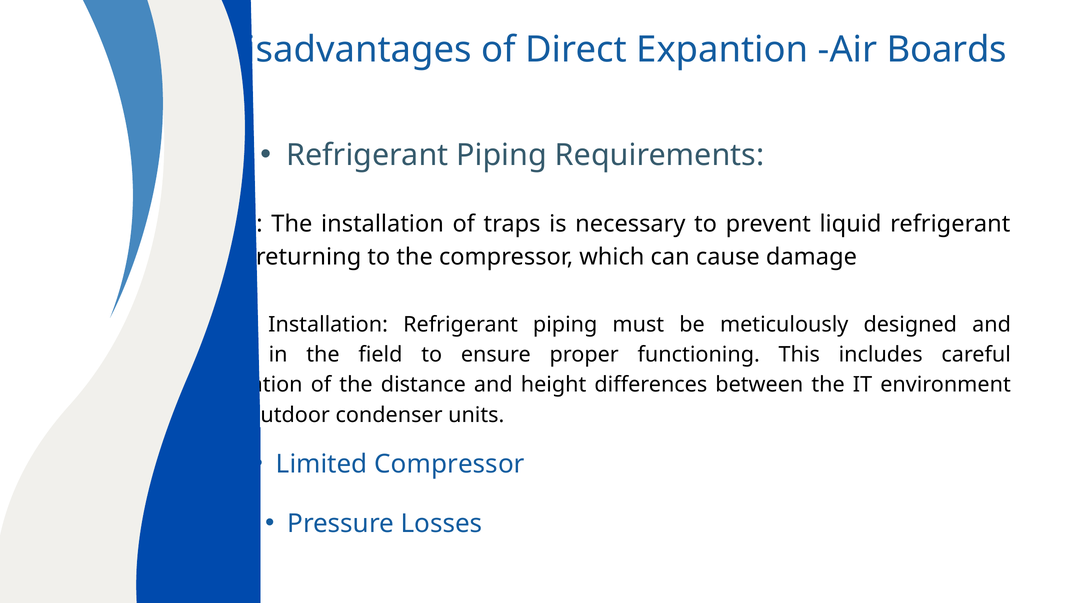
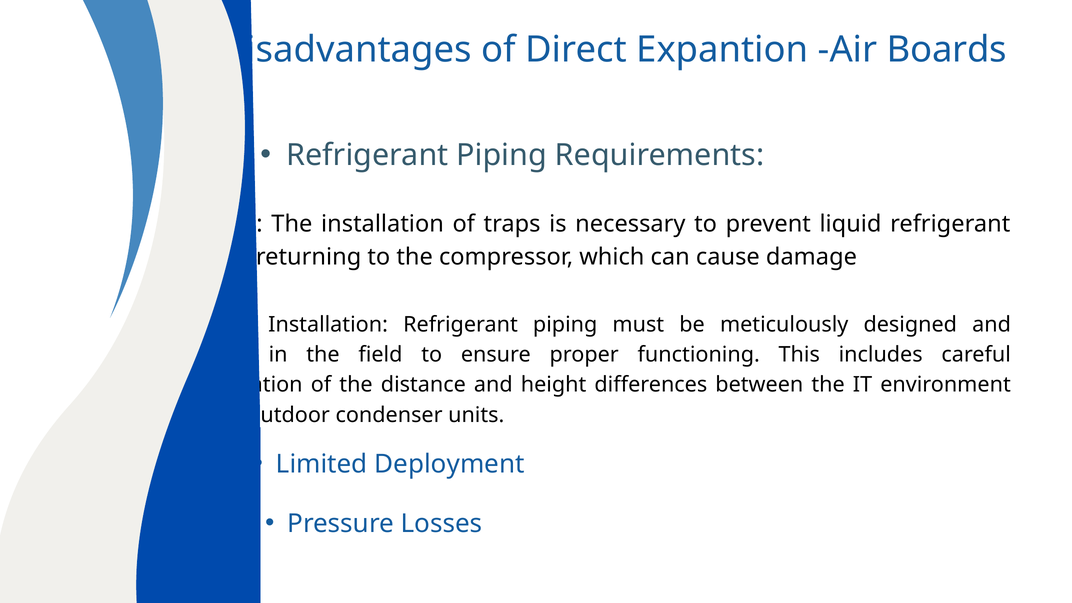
Limited Compressor: Compressor -> Deployment
